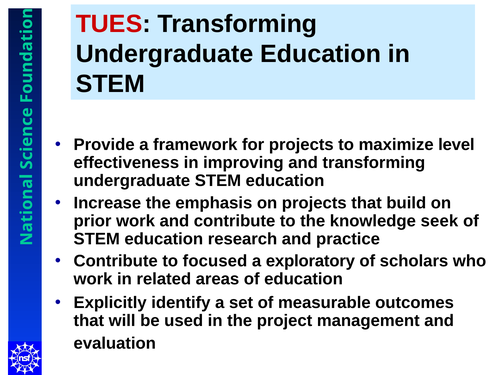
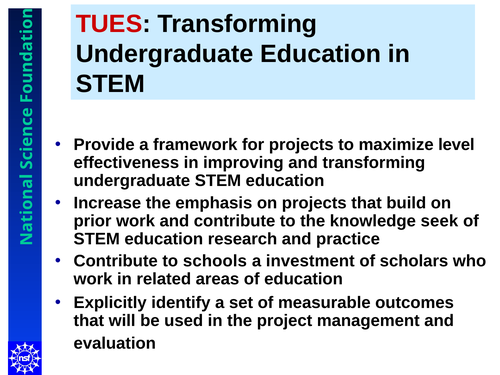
focused: focused -> schools
exploratory: exploratory -> investment
